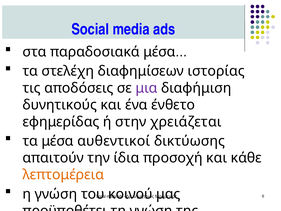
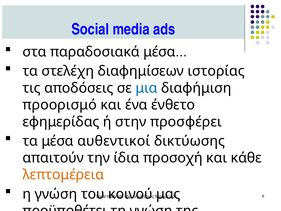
μια colour: purple -> blue
δυνητικούς: δυνητικούς -> προορισμό
χρειάζεται: χρειάζεται -> προσφέρει
